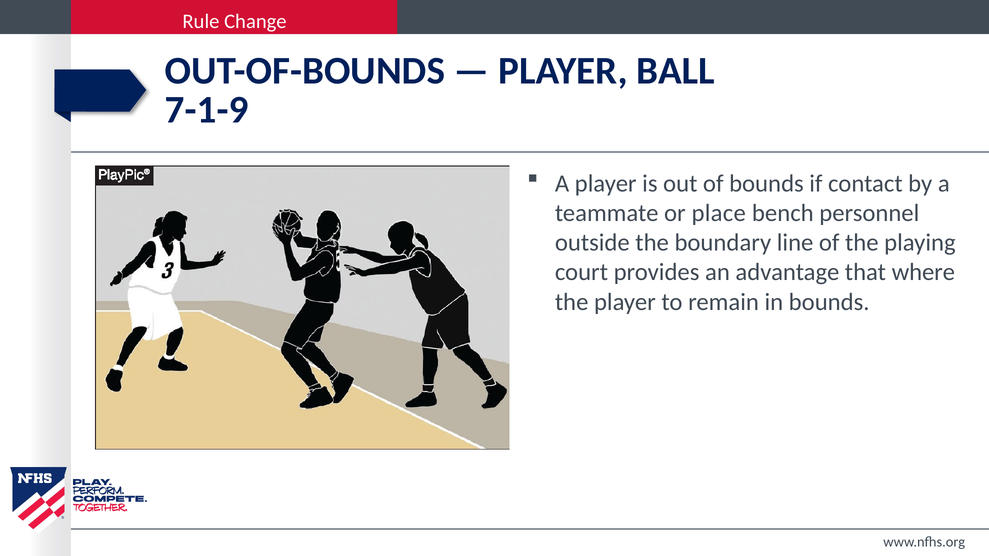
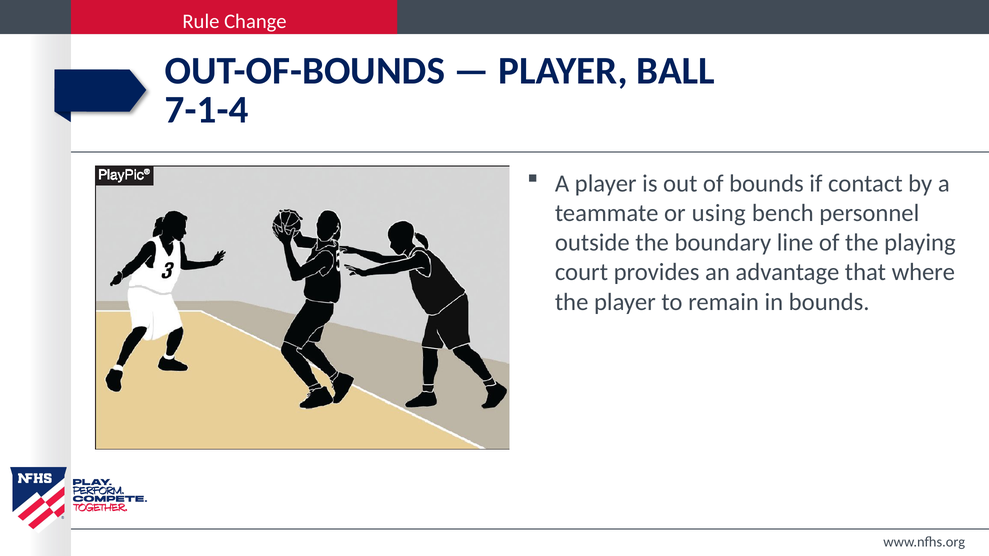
7-1-9: 7-1-9 -> 7-1-4
place: place -> using
